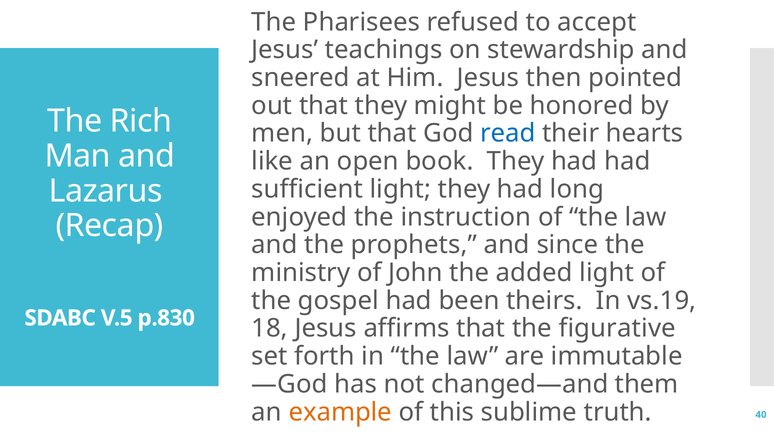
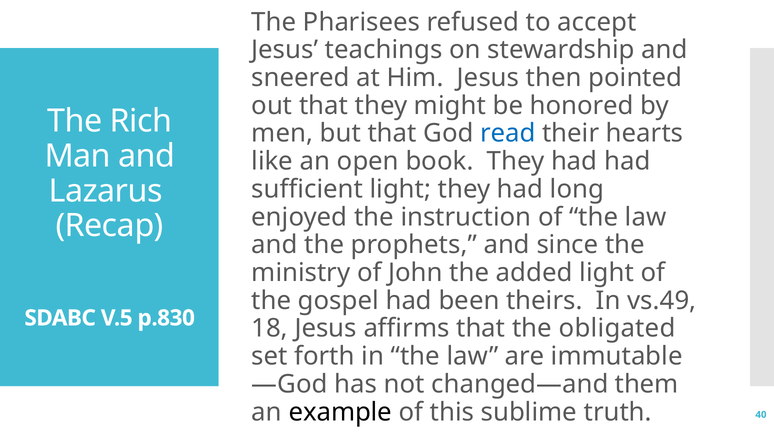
vs.19: vs.19 -> vs.49
figurative: figurative -> obligated
example colour: orange -> black
